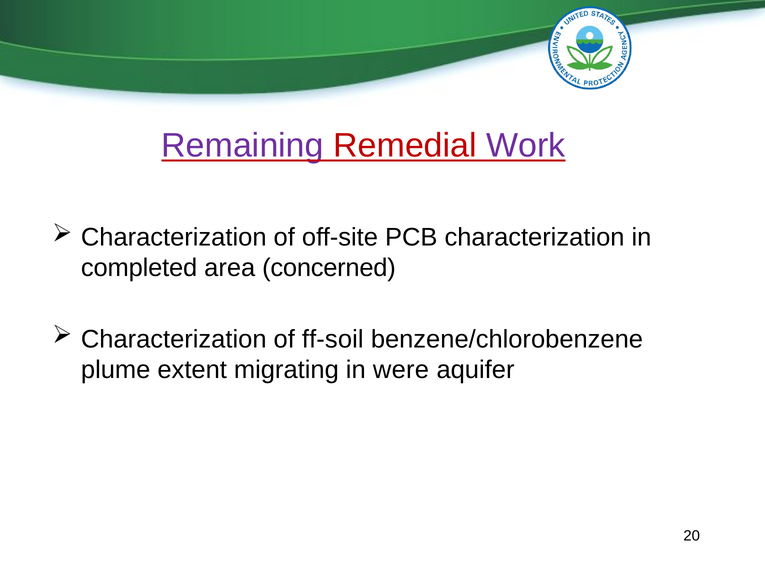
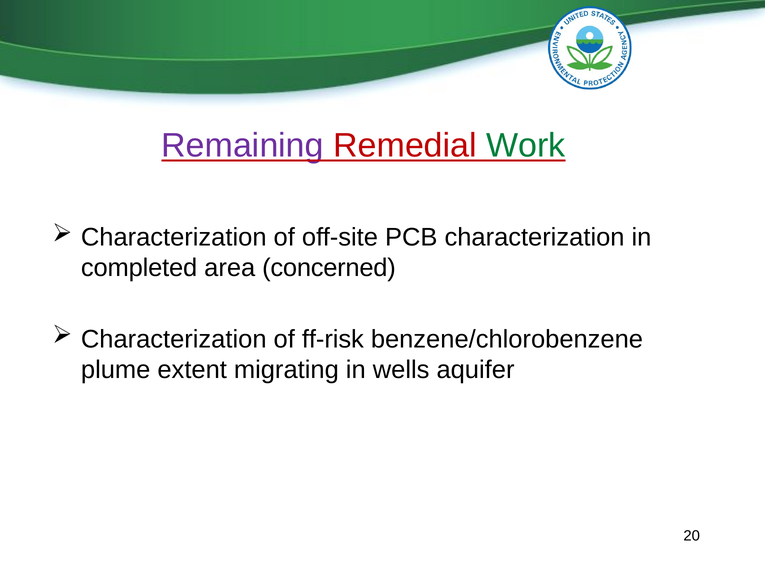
Work colour: purple -> green
ff-soil: ff-soil -> ff-risk
were: were -> wells
